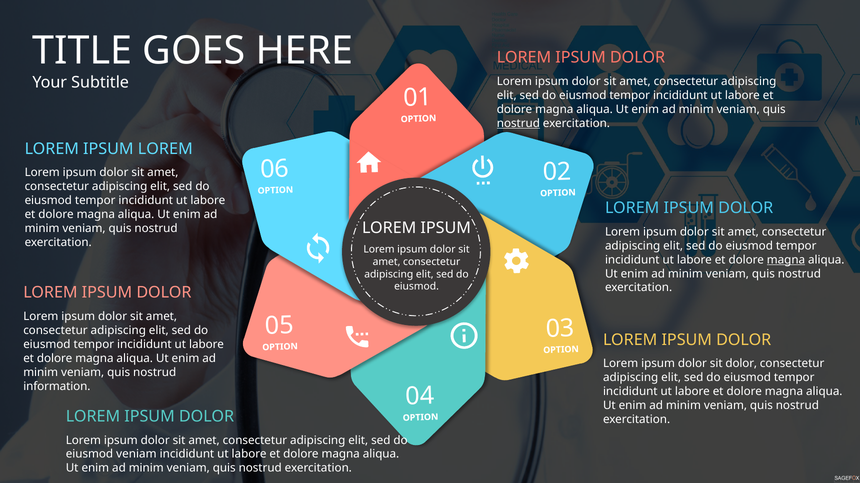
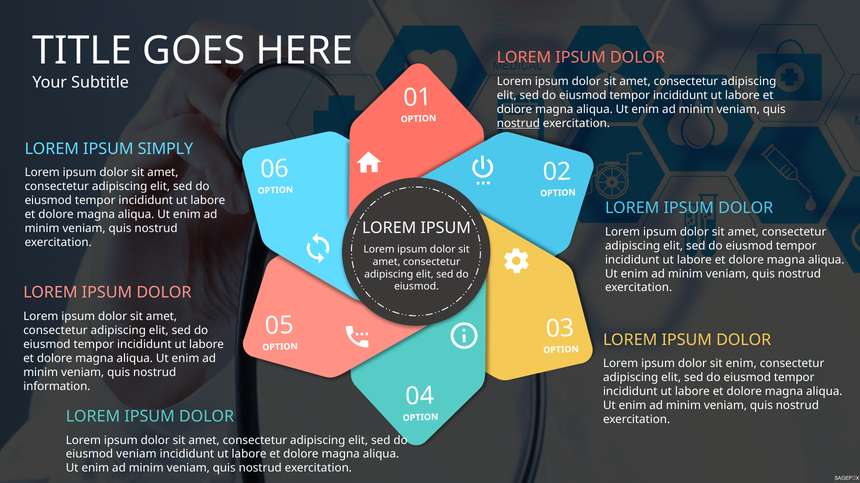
LOREM at (165, 149): LOREM -> SIMPLY
magna at (786, 260) underline: present -> none
sit dolor: dolor -> enim
